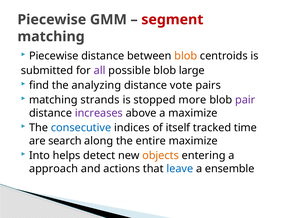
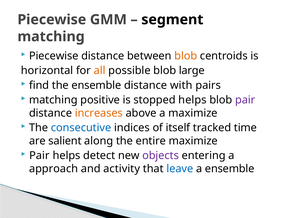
segment colour: red -> black
submitted: submitted -> horizontal
all colour: purple -> orange
the analyzing: analyzing -> ensemble
vote: vote -> with
strands: strands -> positive
stopped more: more -> helps
increases colour: purple -> orange
search: search -> salient
Into at (39, 156): Into -> Pair
objects colour: orange -> purple
actions: actions -> activity
